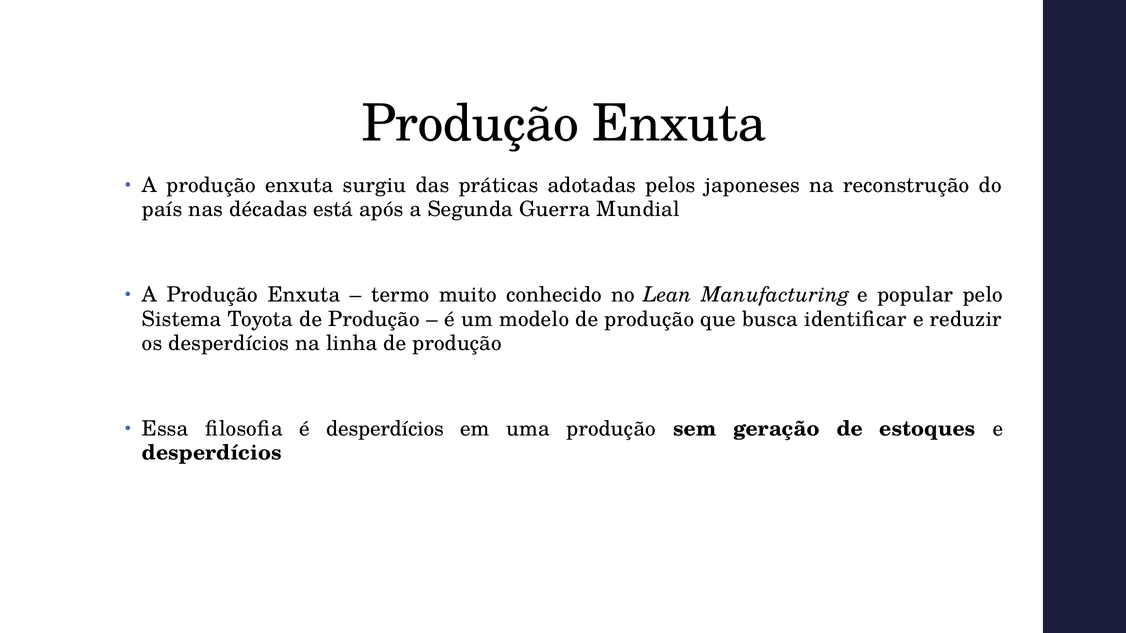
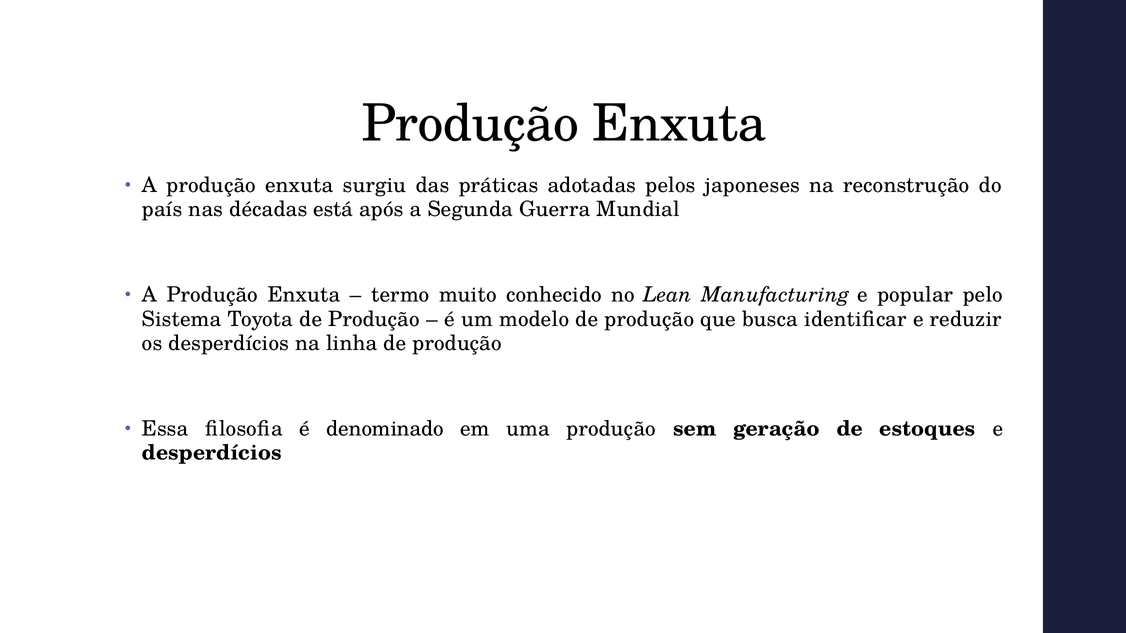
é desperdícios: desperdícios -> denominado
